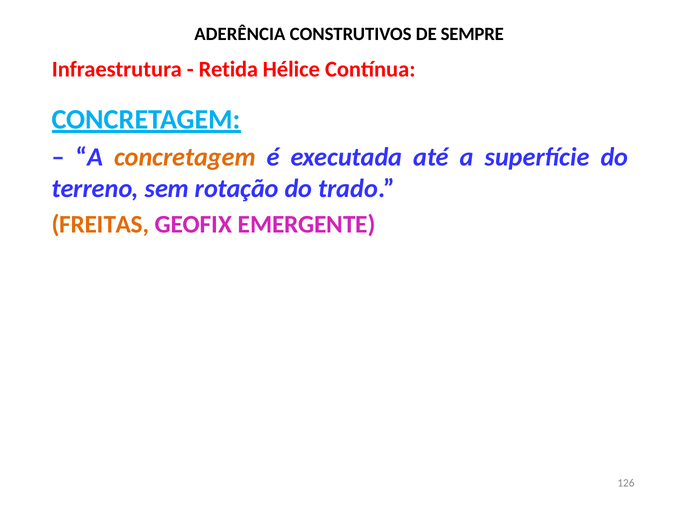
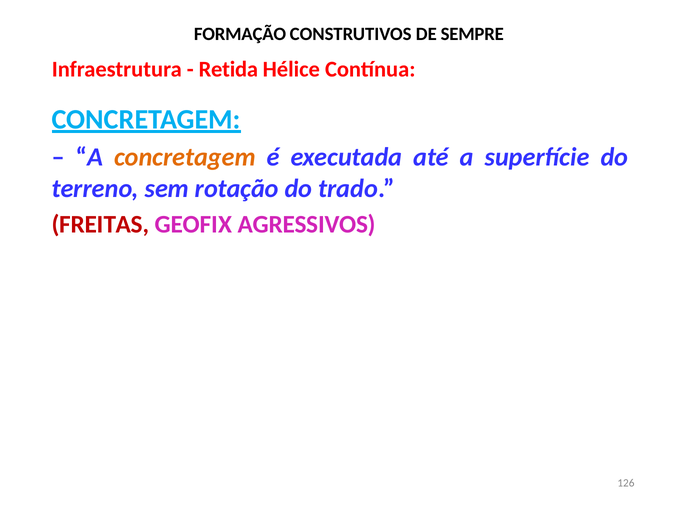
ADERÊNCIA: ADERÊNCIA -> FORMAÇÃO
FREITAS colour: orange -> red
EMERGENTE: EMERGENTE -> AGRESSIVOS
